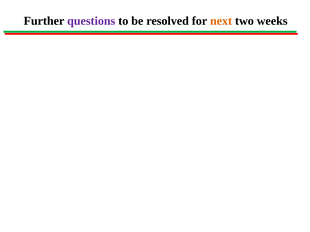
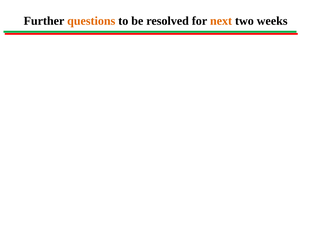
questions colour: purple -> orange
